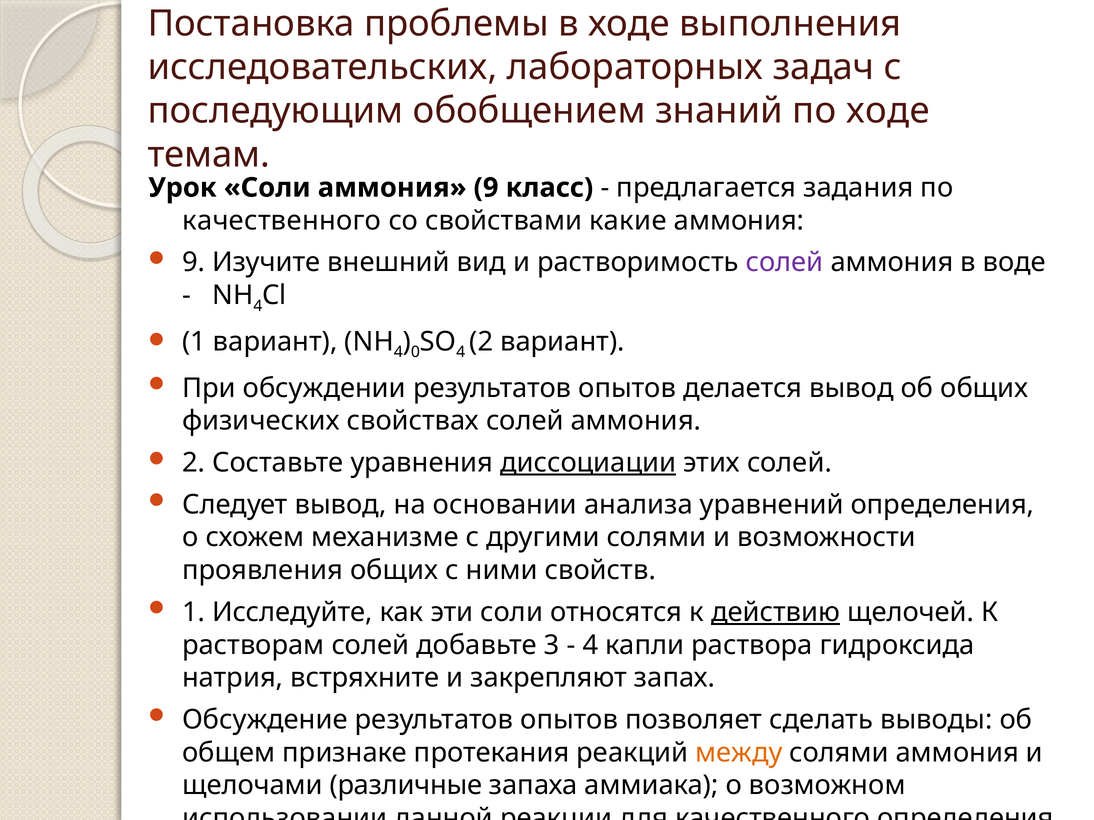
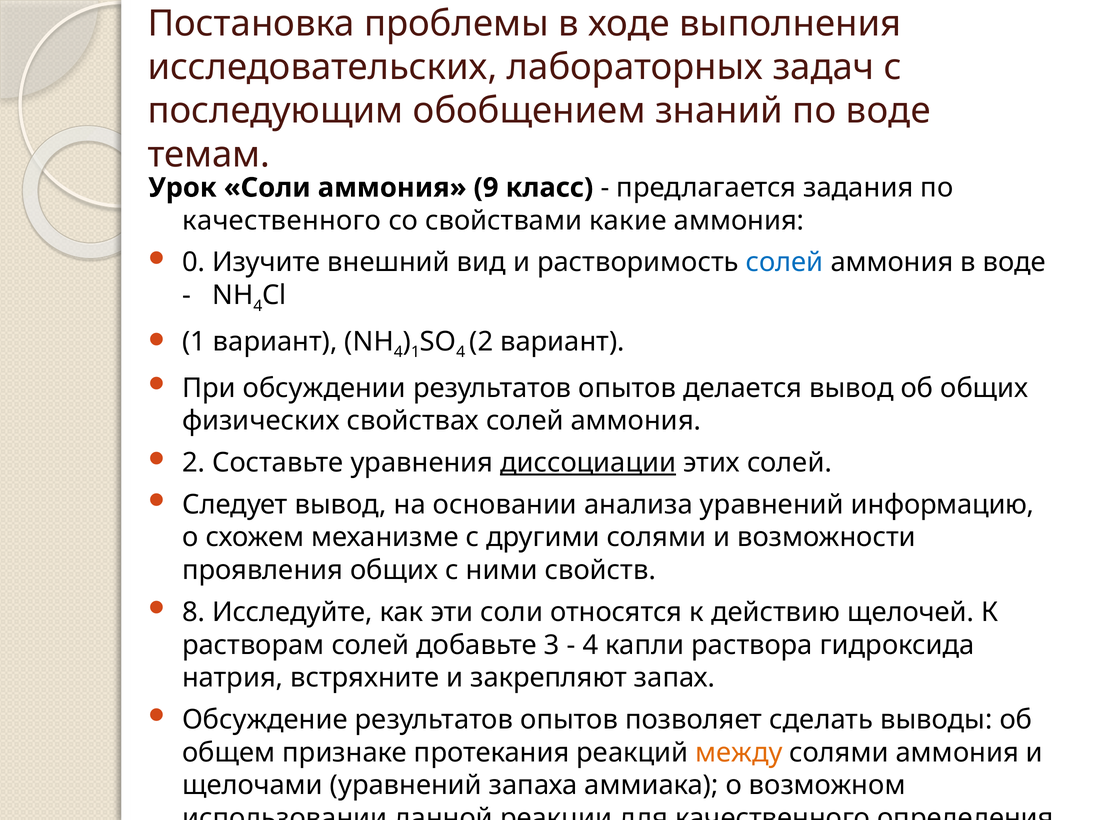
по ходе: ходе -> воде
9 at (194, 263): 9 -> 0
солей at (785, 263) colour: purple -> blue
0 at (415, 352): 0 -> 1
уравнений определения: определения -> информацию
1 at (194, 613): 1 -> 8
действию underline: present -> none
щелочами различные: различные -> уравнений
